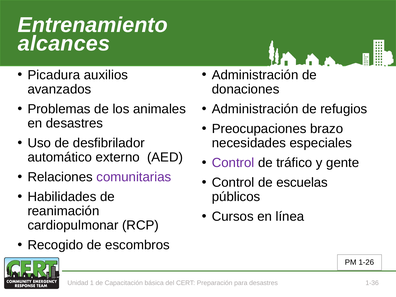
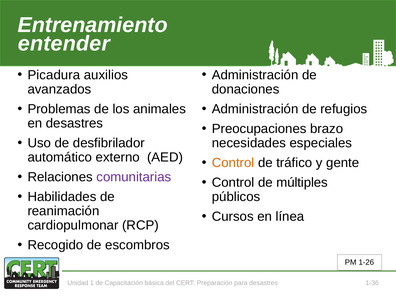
alcances: alcances -> entender
Control at (233, 163) colour: purple -> orange
escuelas: escuelas -> múltiples
